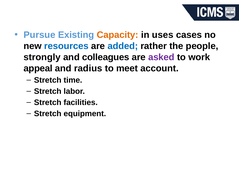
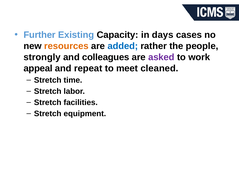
Pursue: Pursue -> Further
Capacity colour: orange -> black
uses: uses -> days
resources colour: blue -> orange
radius: radius -> repeat
account: account -> cleaned
